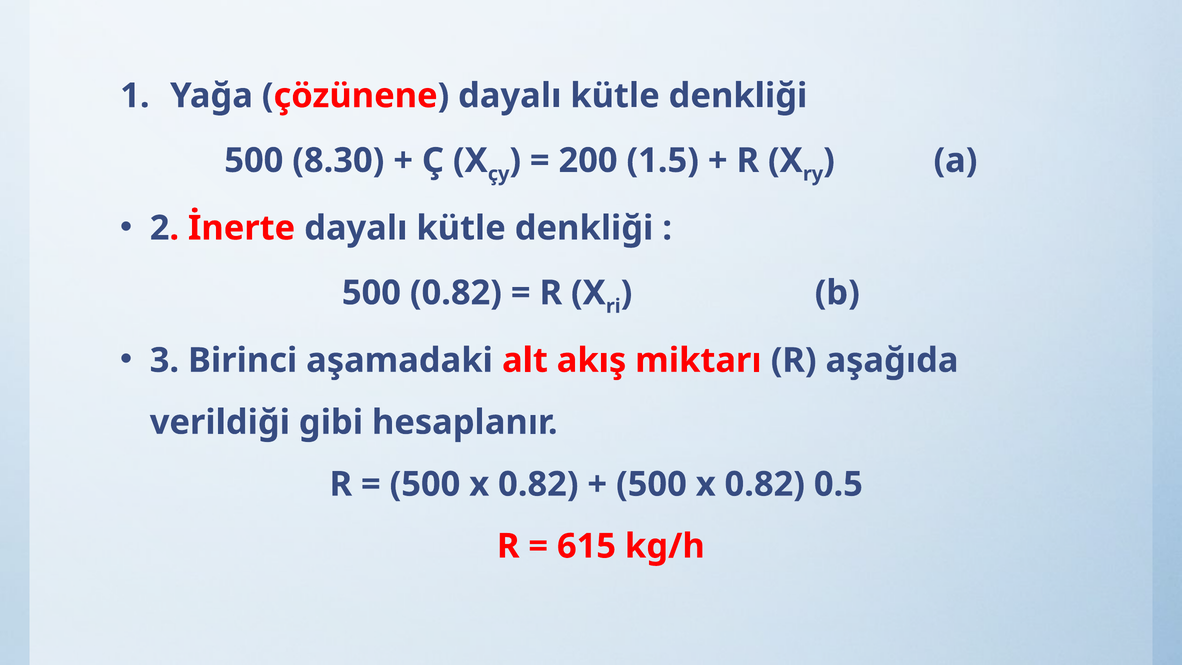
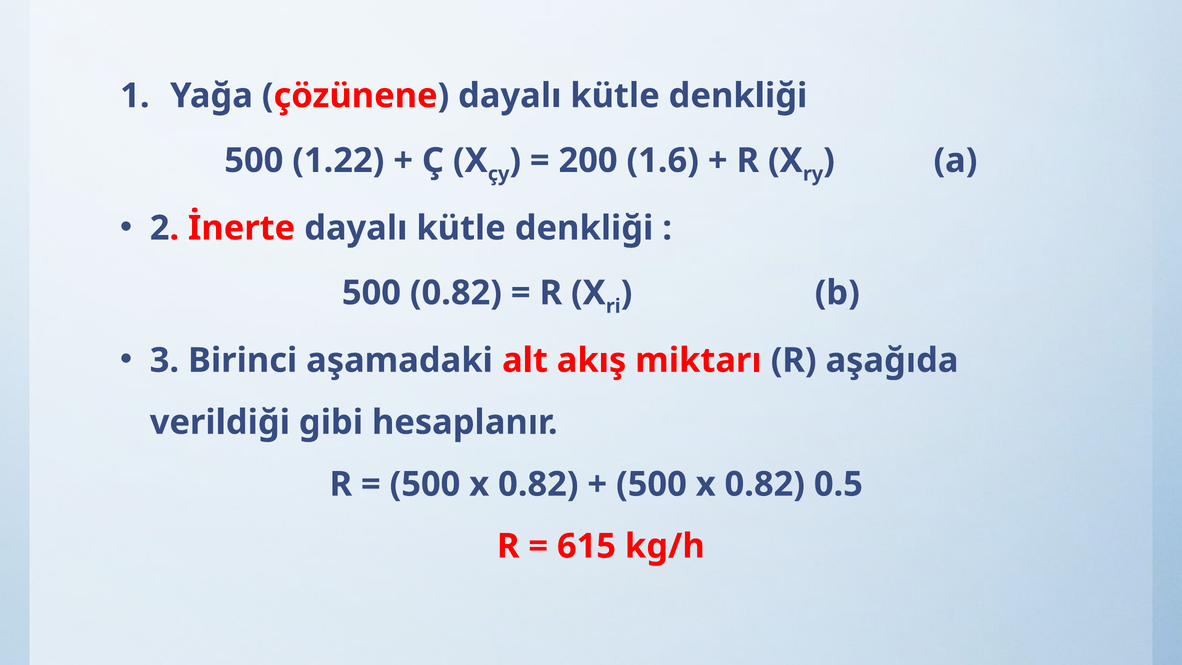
8.30: 8.30 -> 1.22
1.5: 1.5 -> 1.6
